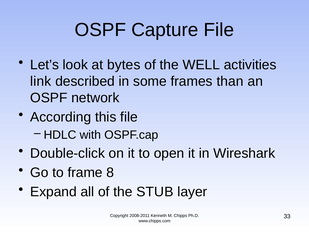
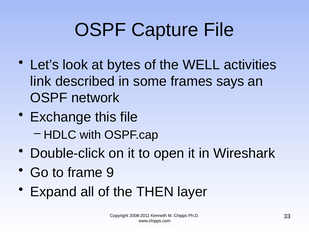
than: than -> says
According: According -> Exchange
8: 8 -> 9
STUB: STUB -> THEN
